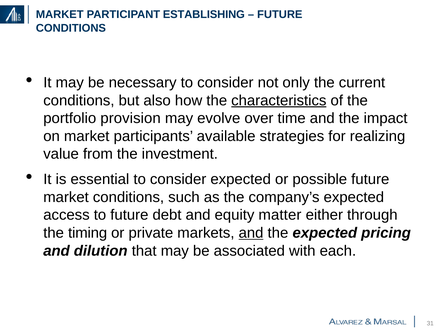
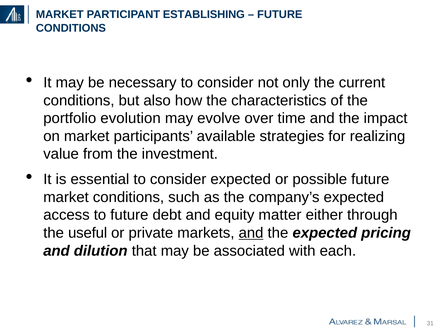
characteristics underline: present -> none
provision: provision -> evolution
timing: timing -> useful
